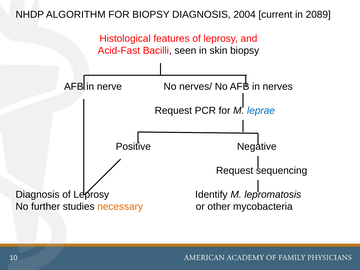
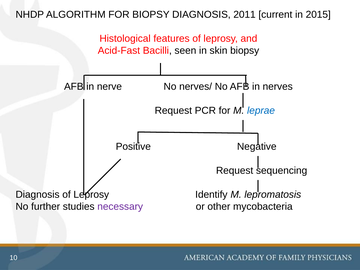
2004: 2004 -> 2011
2089: 2089 -> 2015
necessary colour: orange -> purple
